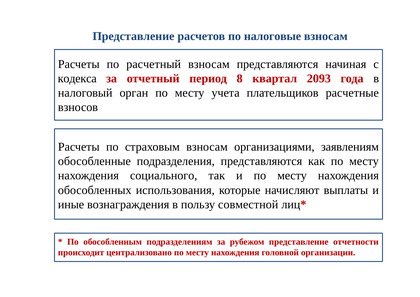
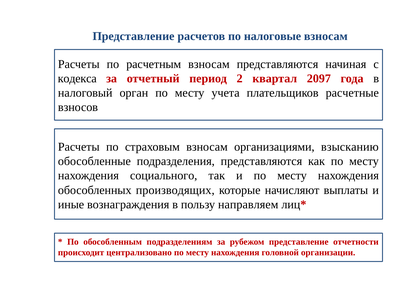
расчетный: расчетный -> расчетным
8: 8 -> 2
2093: 2093 -> 2097
заявлениям: заявлениям -> взысканию
использования: использования -> производящих
совместной: совместной -> направляем
